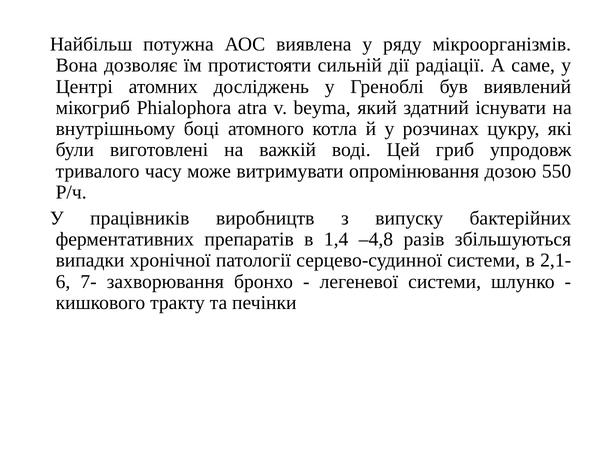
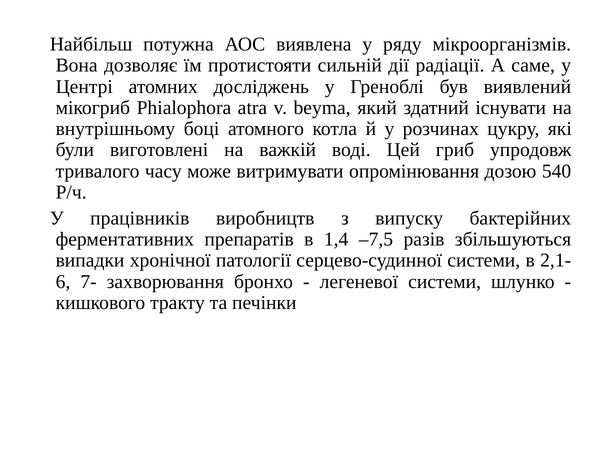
550: 550 -> 540
–4,8: –4,8 -> –7,5
